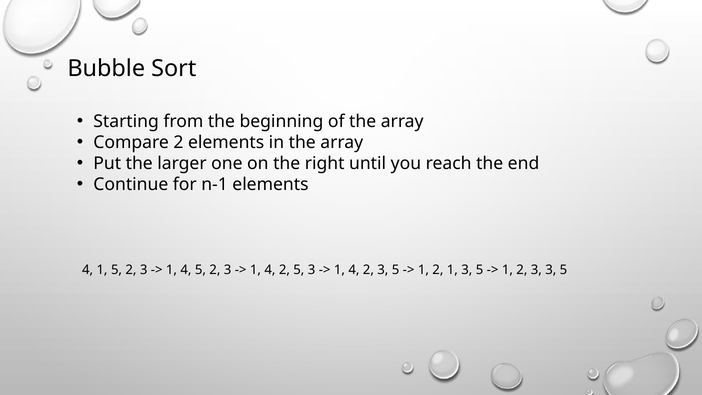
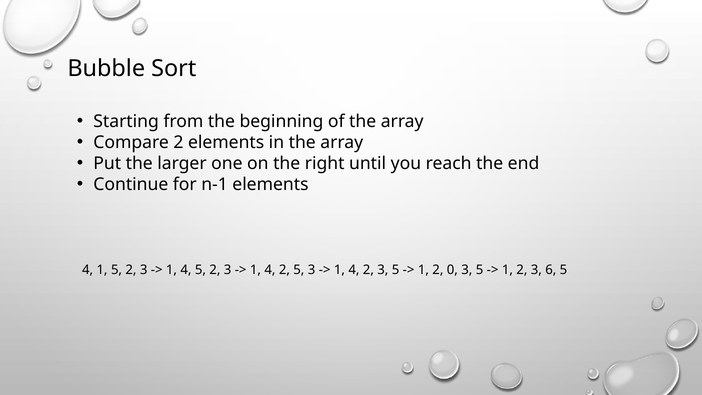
2 1: 1 -> 0
3 3: 3 -> 6
